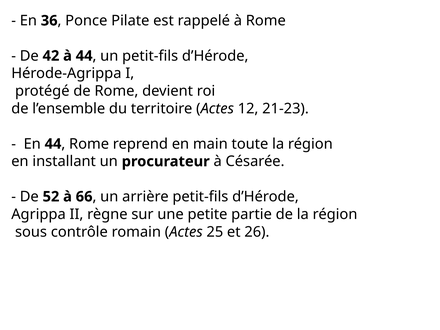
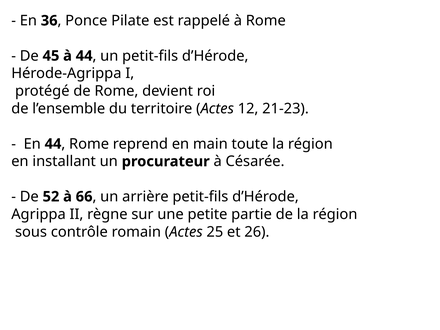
42: 42 -> 45
